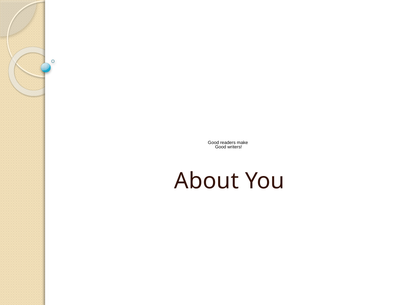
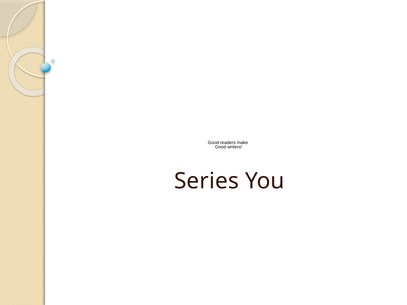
About: About -> Series
